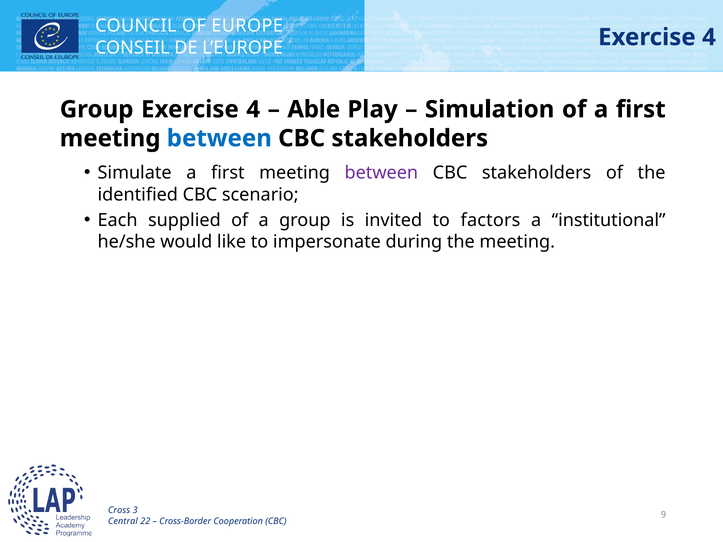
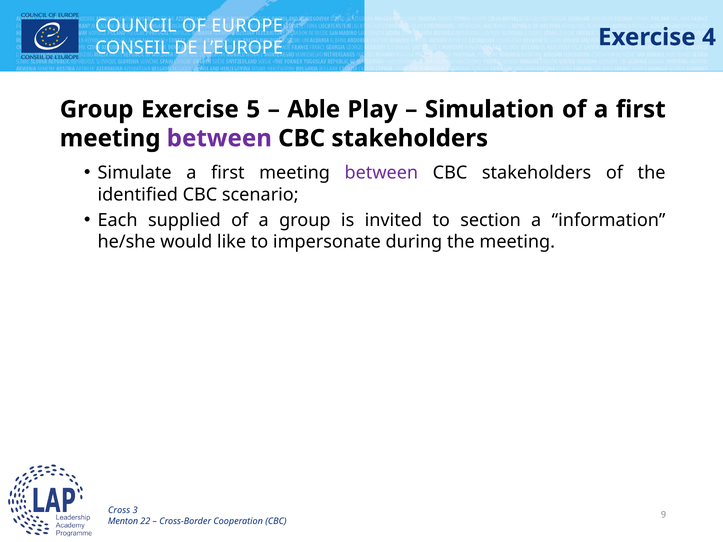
Group Exercise 4: 4 -> 5
between at (219, 138) colour: blue -> purple
factors: factors -> section
institutional: institutional -> information
Central: Central -> Menton
